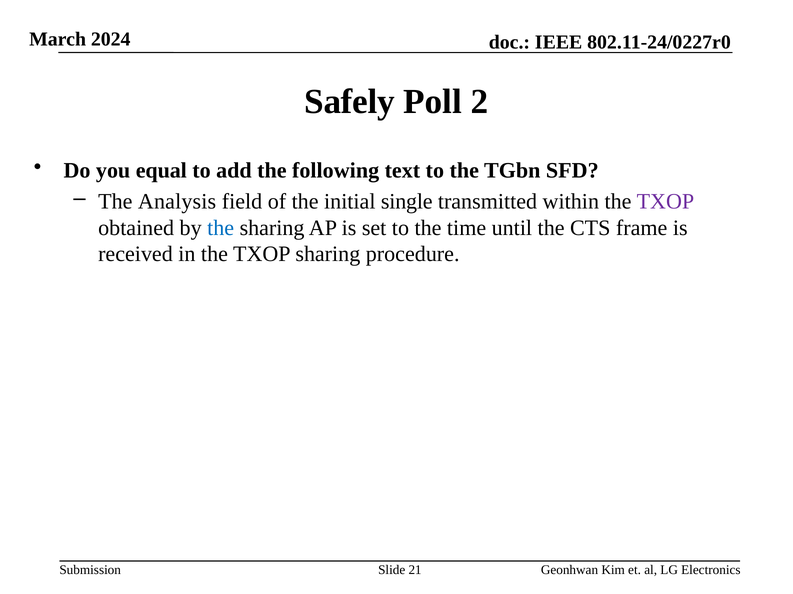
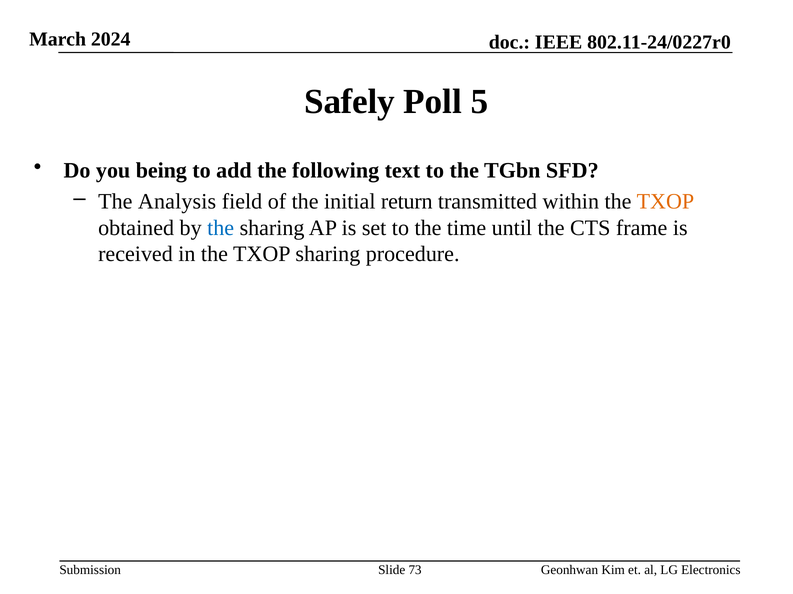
2: 2 -> 5
equal: equal -> being
single: single -> return
TXOP at (665, 202) colour: purple -> orange
21: 21 -> 73
